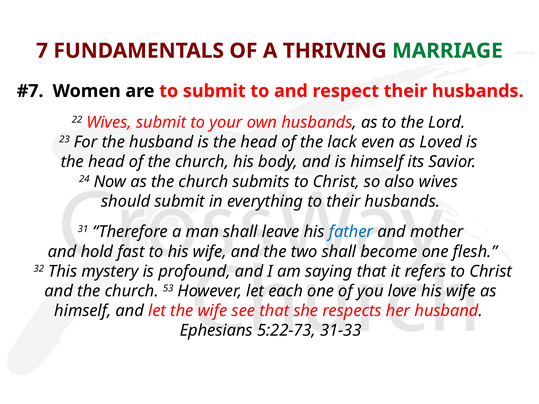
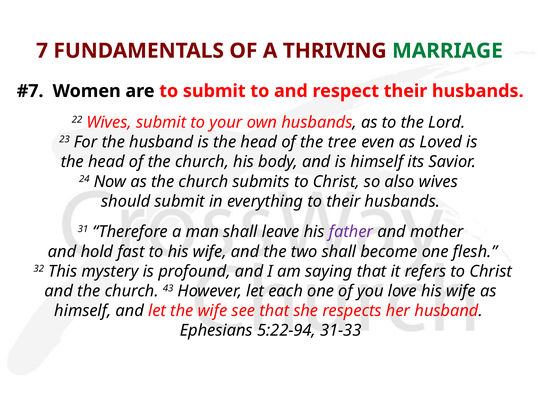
lack: lack -> tree
father colour: blue -> purple
53: 53 -> 43
5:22-73: 5:22-73 -> 5:22-94
